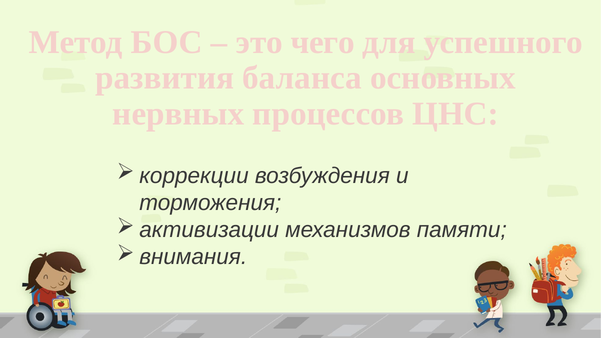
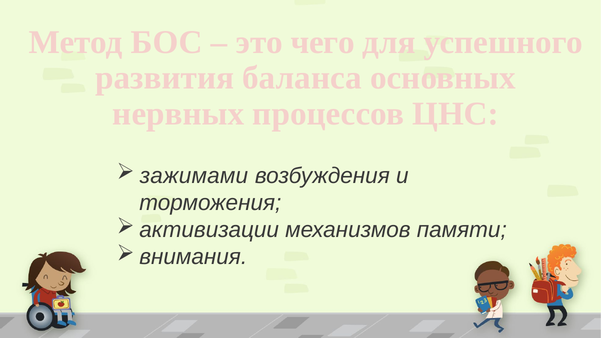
коррекции: коррекции -> зажимами
